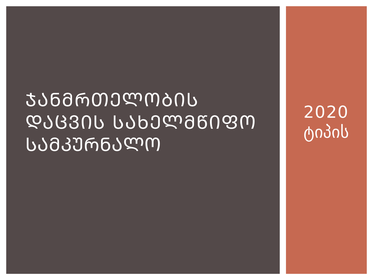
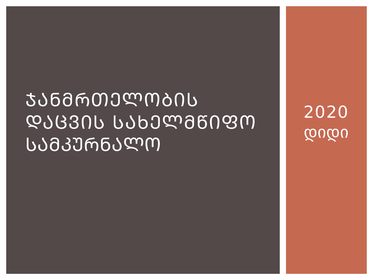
ტიპის: ტიპის -> დიდი
